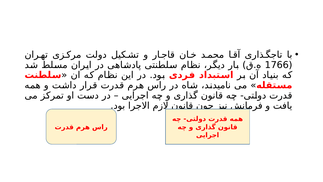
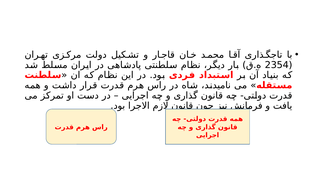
1766: 1766 -> 2354
